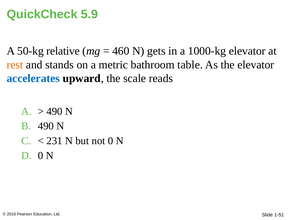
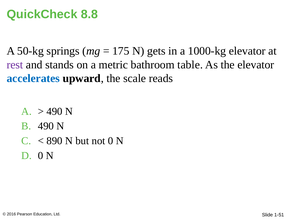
5.9: 5.9 -> 8.8
relative: relative -> springs
460: 460 -> 175
rest colour: orange -> purple
231: 231 -> 890
